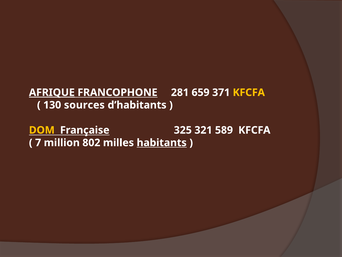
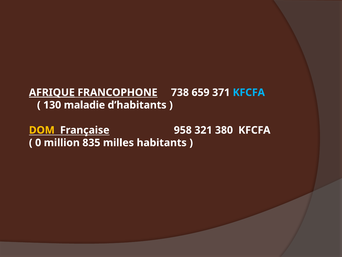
281: 281 -> 738
KFCFA at (249, 92) colour: yellow -> light blue
sources: sources -> maladie
325: 325 -> 958
589: 589 -> 380
7: 7 -> 0
802: 802 -> 835
habitants underline: present -> none
